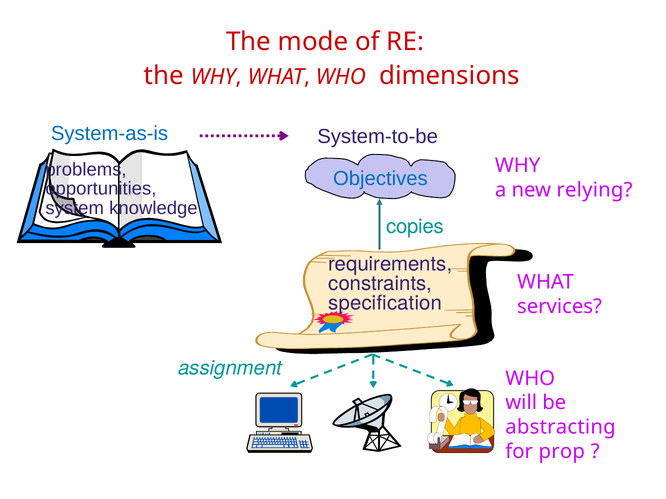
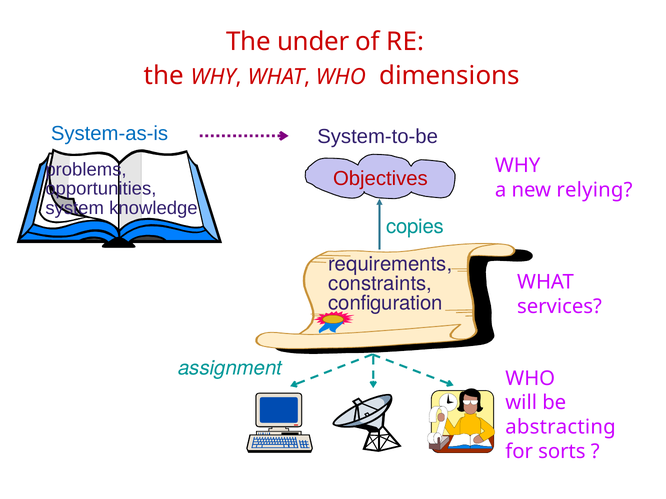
mode: mode -> under
Objectives colour: blue -> red
specification: specification -> configuration
prop: prop -> sorts
